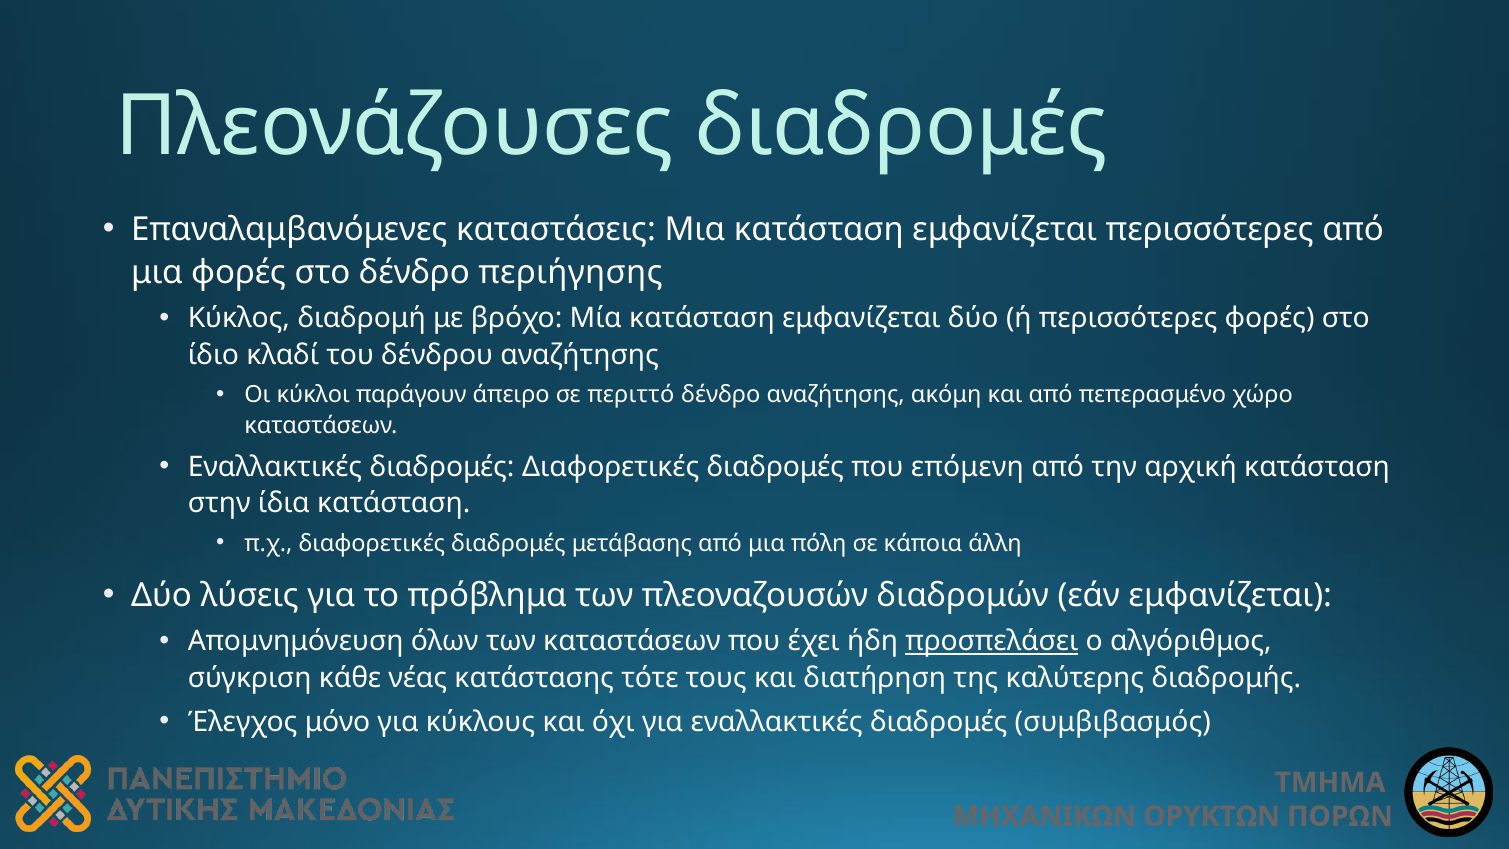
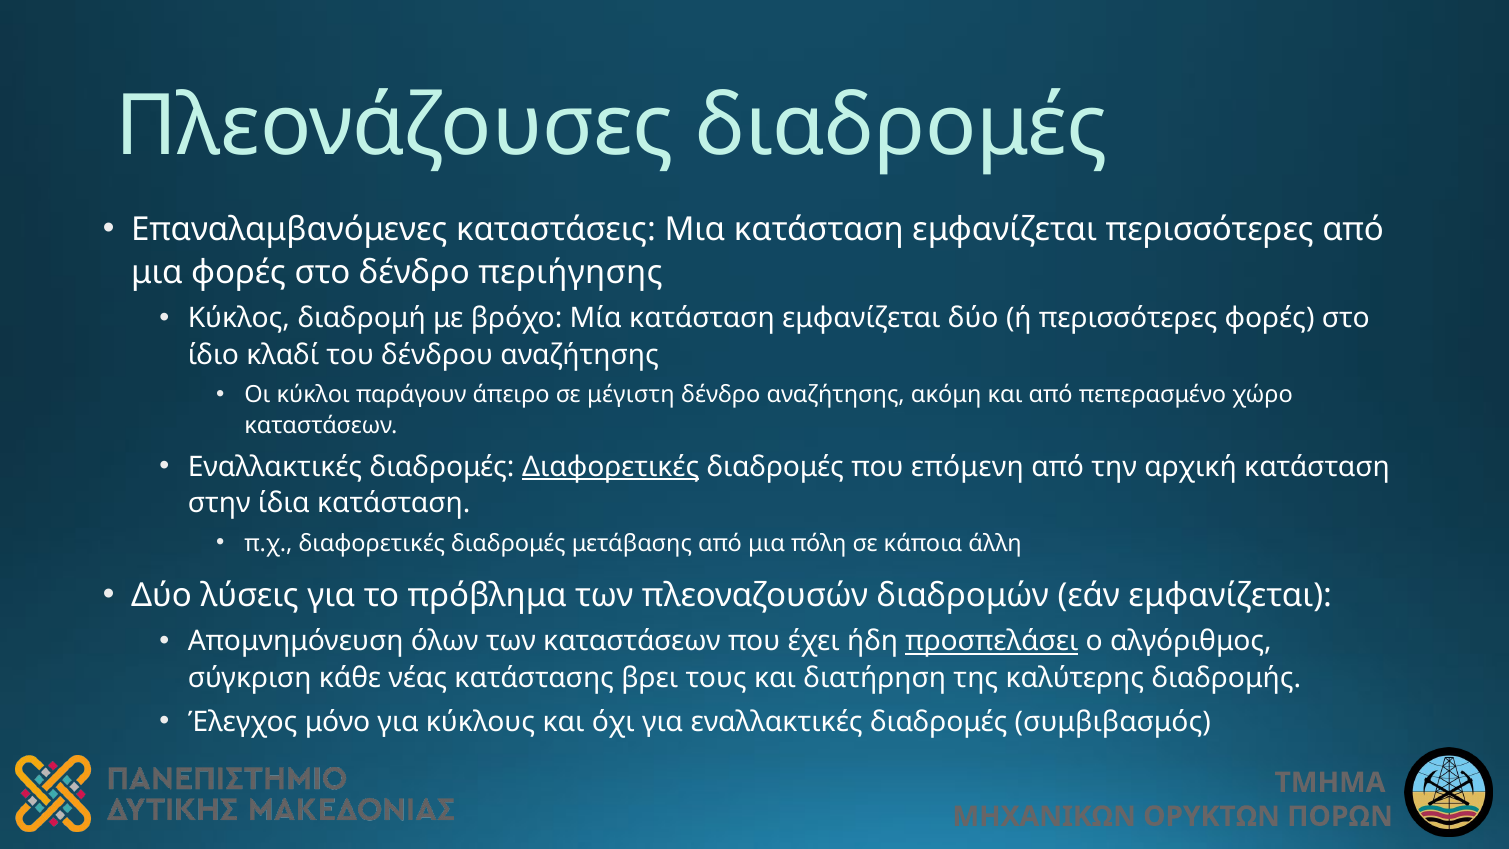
περιττό: περιττό -> μέγιστη
Διαφορετικές at (611, 467) underline: none -> present
τότε: τότε -> βρει
